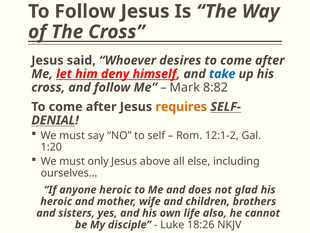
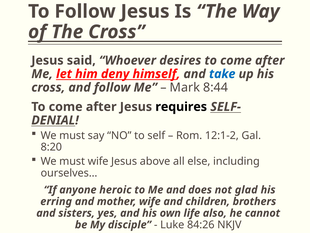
8:82: 8:82 -> 8:44
requires colour: orange -> black
1:20: 1:20 -> 8:20
must only: only -> wife
heroic at (56, 201): heroic -> erring
18:26: 18:26 -> 84:26
